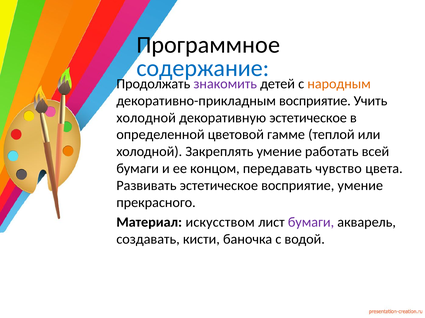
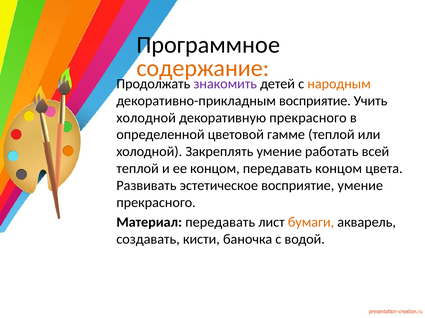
содержание colour: blue -> orange
декоративную эстетическое: эстетическое -> прекрасного
бумаги at (138, 169): бумаги -> теплой
передавать чувство: чувство -> концом
Материал искусством: искусством -> передавать
бумаги at (311, 223) colour: purple -> orange
